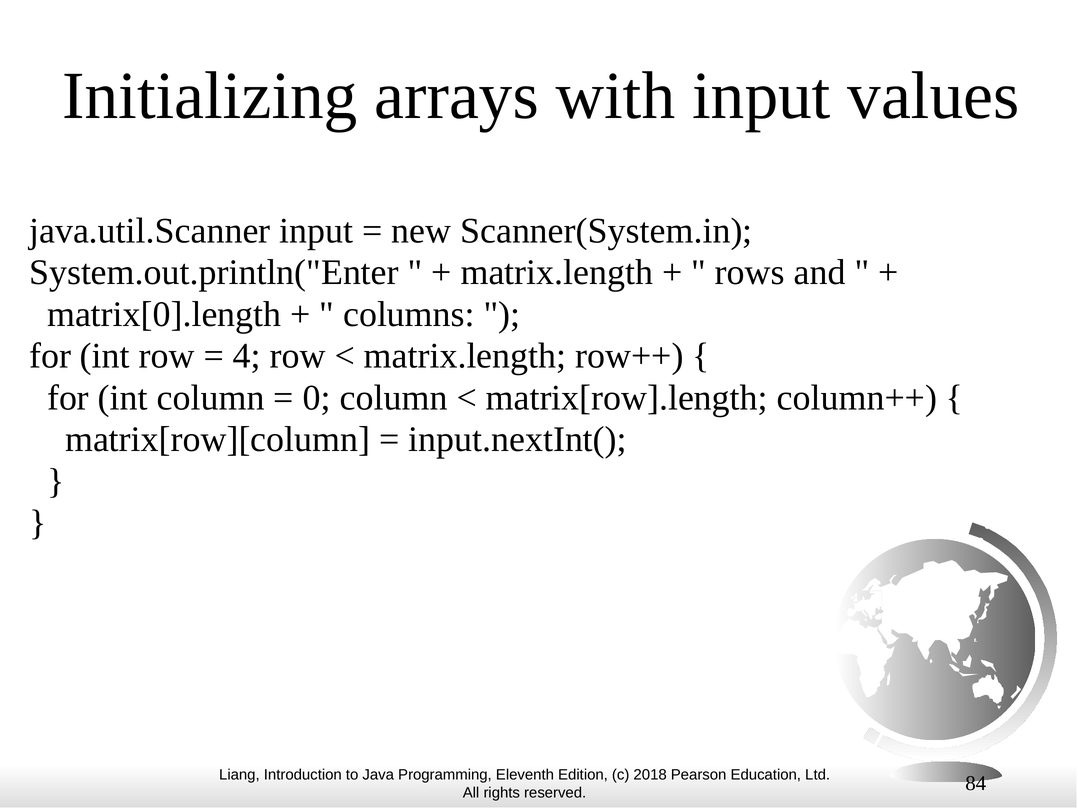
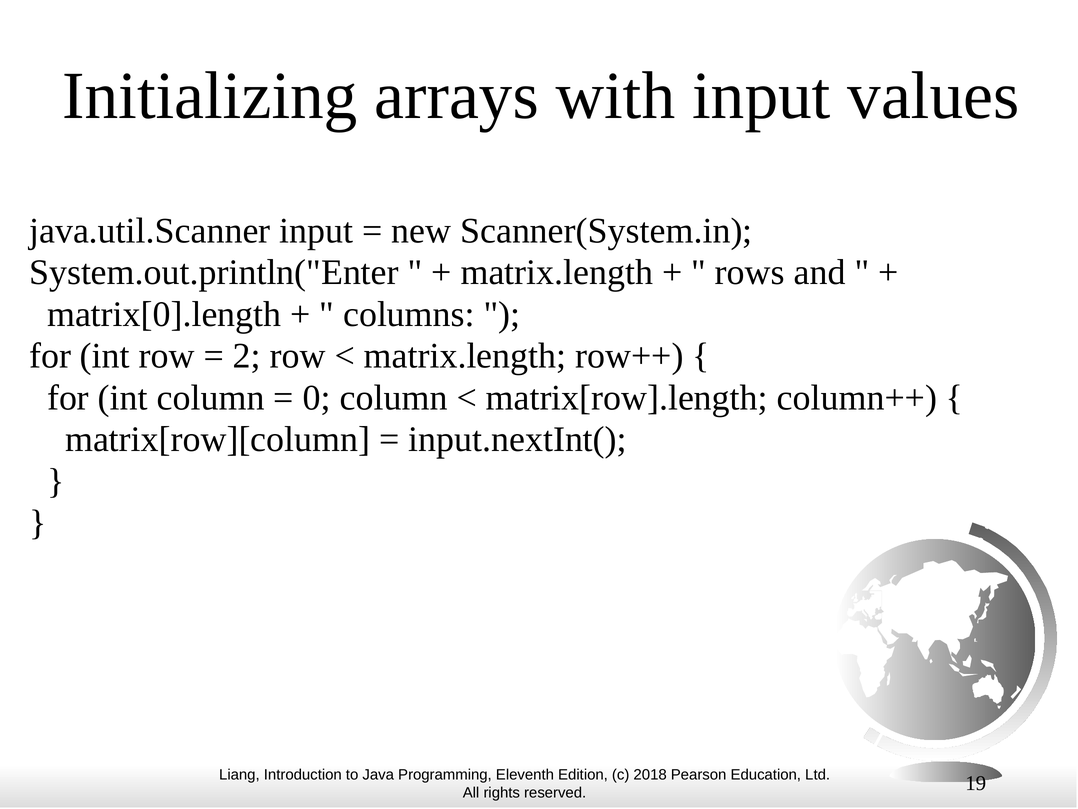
4: 4 -> 2
84: 84 -> 19
